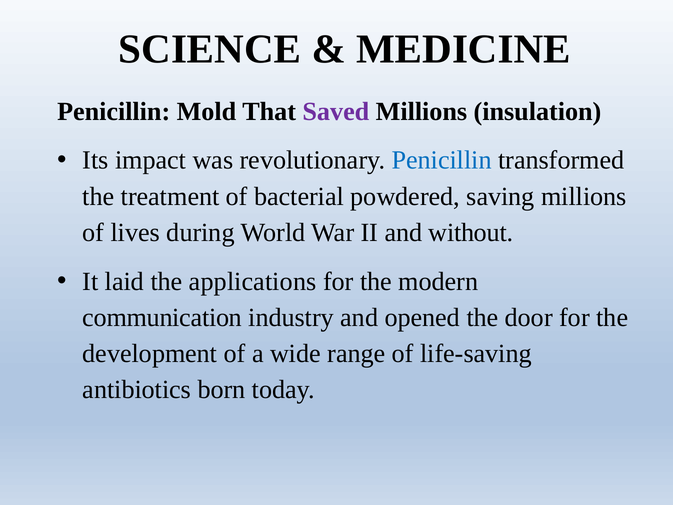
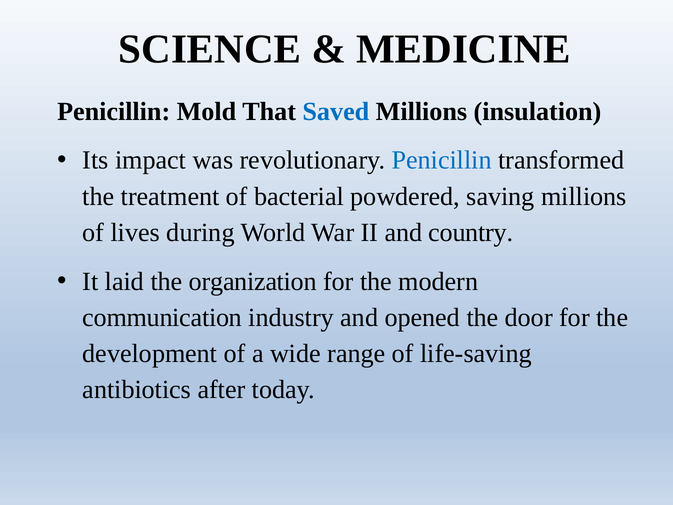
Saved colour: purple -> blue
without: without -> country
applications: applications -> organization
born: born -> after
